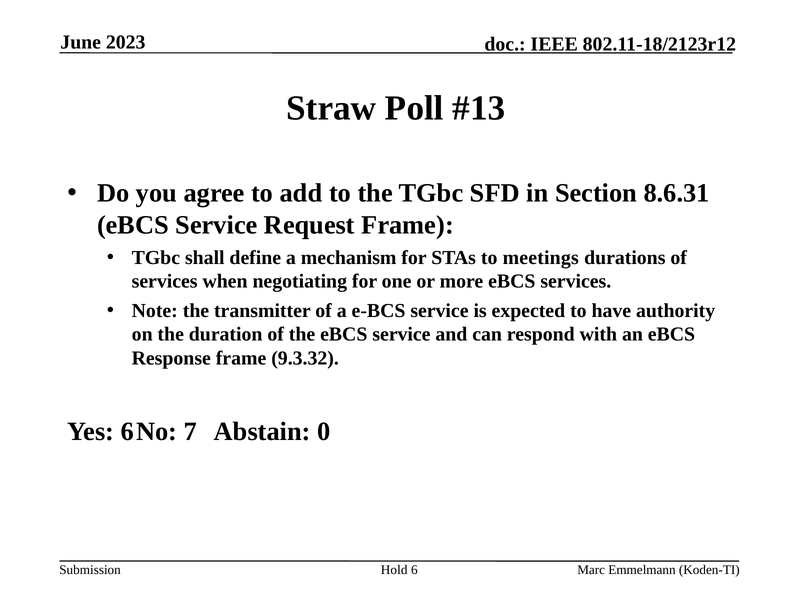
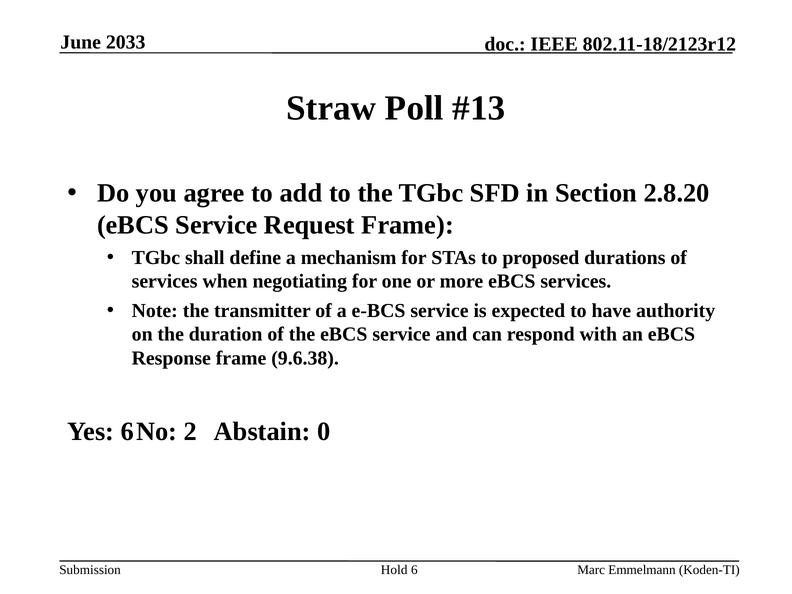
2023: 2023 -> 2033
8.6.31: 8.6.31 -> 2.8.20
meetings: meetings -> proposed
9.3.32: 9.3.32 -> 9.6.38
7: 7 -> 2
